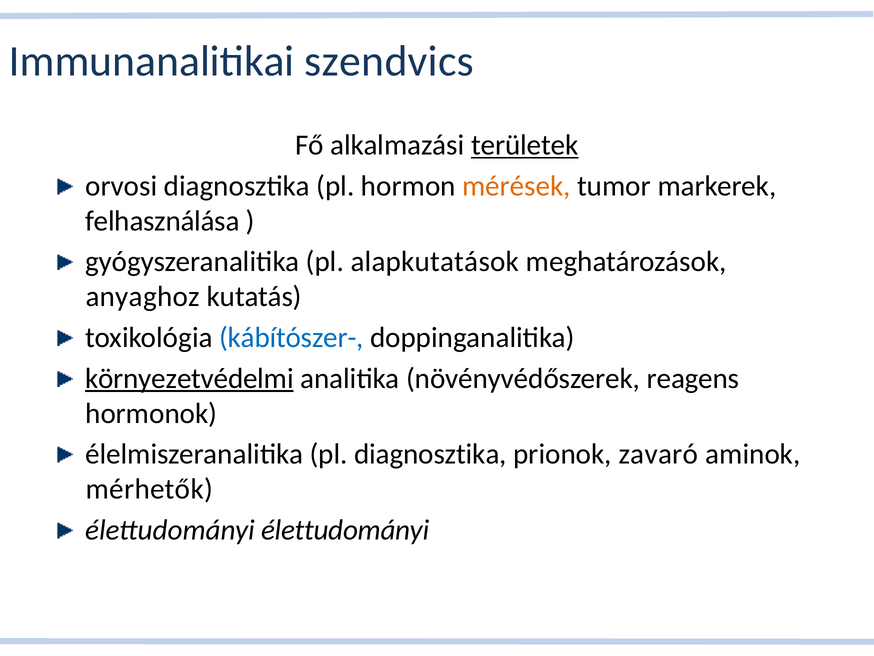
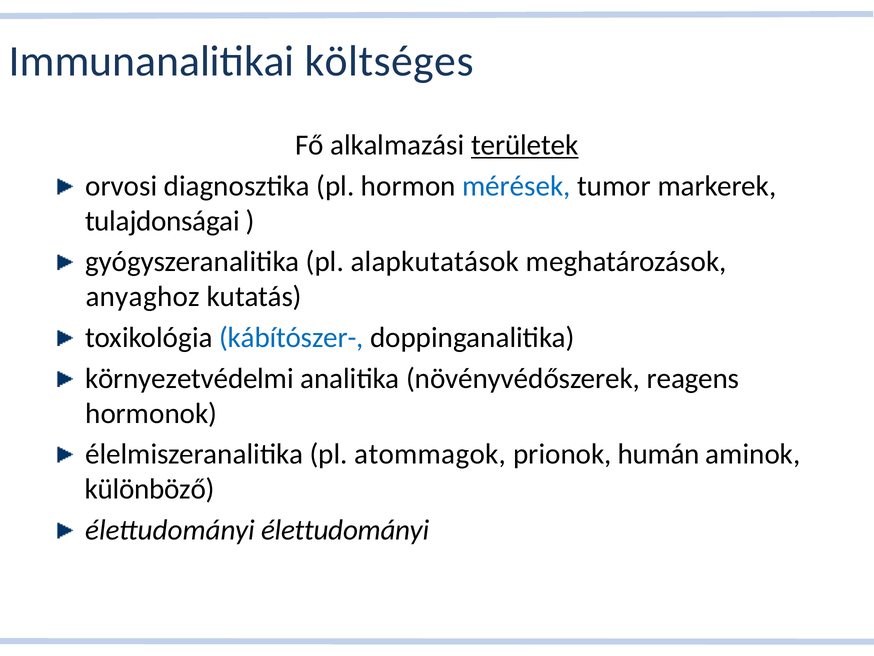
szendvics: szendvics -> költséges
mérések colour: orange -> blue
felhasználása: felhasználása -> tulajdonságai
környezetvédelmi underline: present -> none
pl diagnosztika: diagnosztika -> atommagok
zavaró: zavaró -> humán
mérhetők: mérhetők -> különböző
